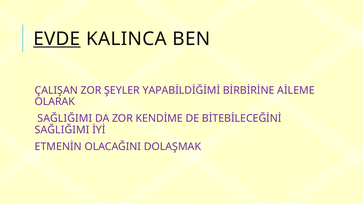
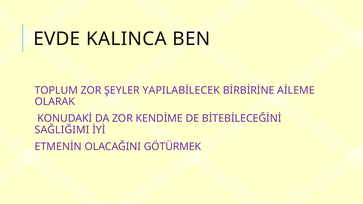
EVDE underline: present -> none
ÇALIŞAN: ÇALIŞAN -> TOPLUM
YAPABİLDİĞİMİ: YAPABİLDİĞİMİ -> YAPILABİLECEK
SAĞLIĞIMI at (65, 119): SAĞLIĞIMI -> KONUDAKİ
DOLAŞMAK: DOLAŞMAK -> GÖTÜRMEK
